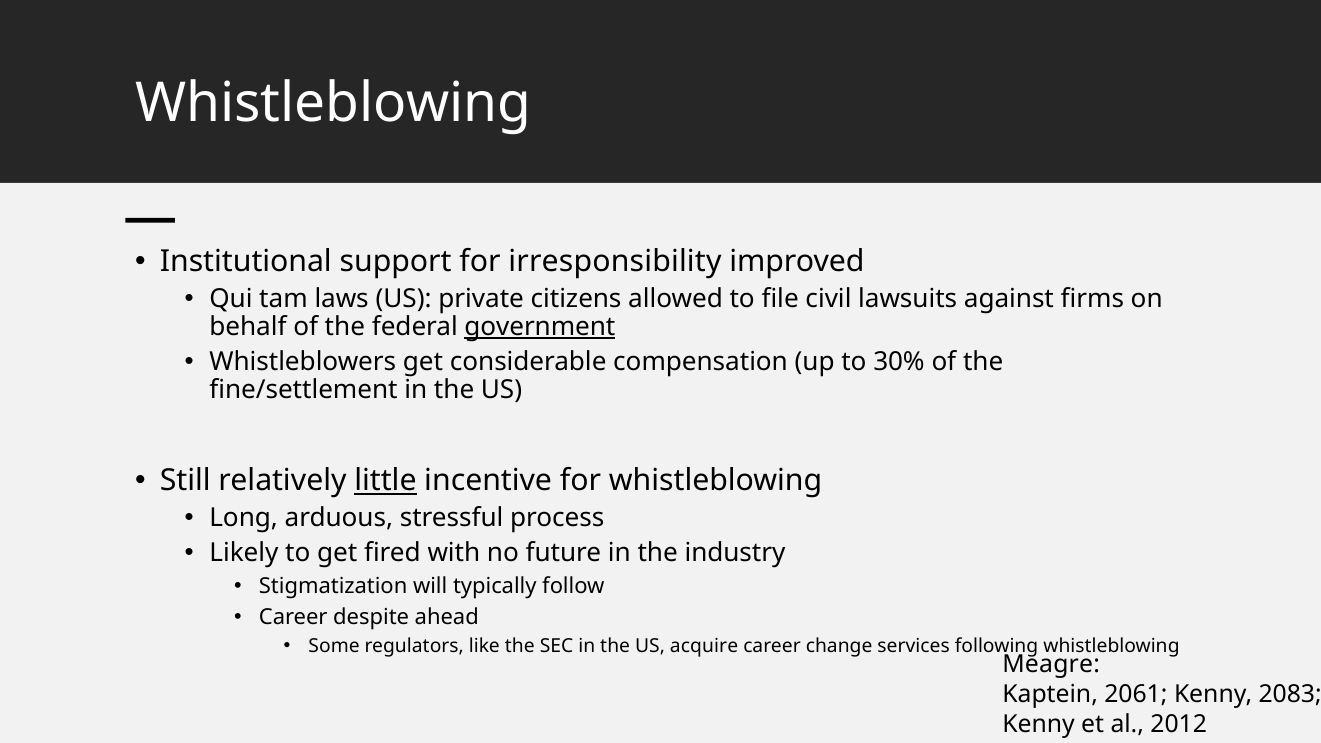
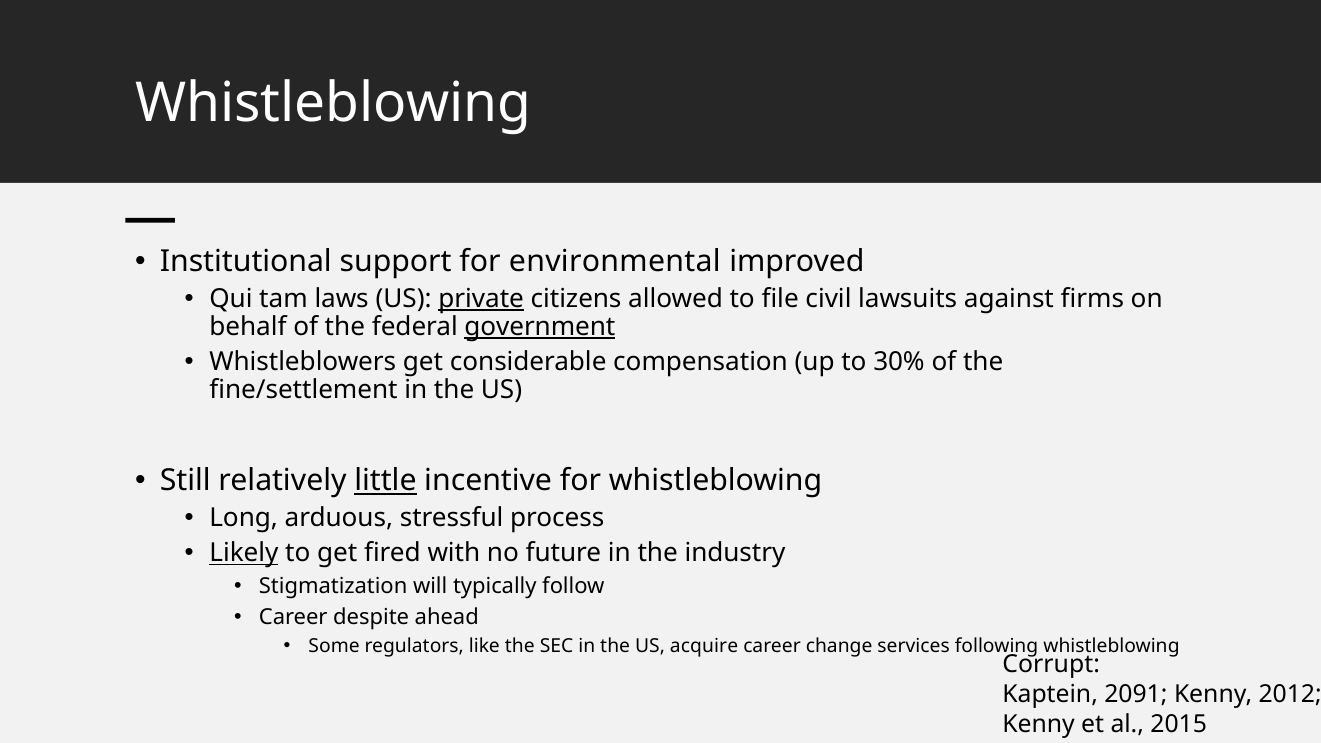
irresponsibility: irresponsibility -> environmental
private underline: none -> present
Likely underline: none -> present
Meagre: Meagre -> Corrupt
2061: 2061 -> 2091
2083: 2083 -> 2012
2012: 2012 -> 2015
